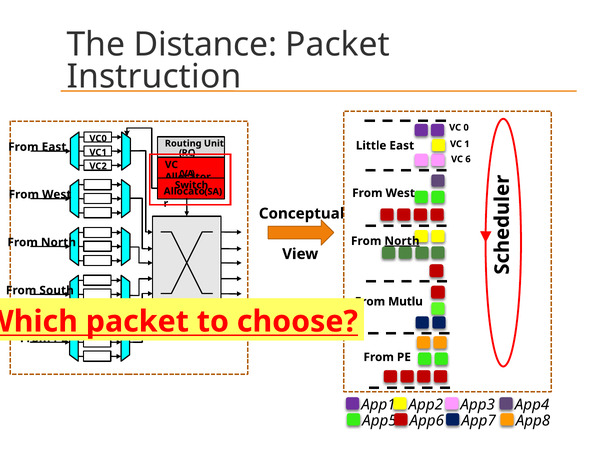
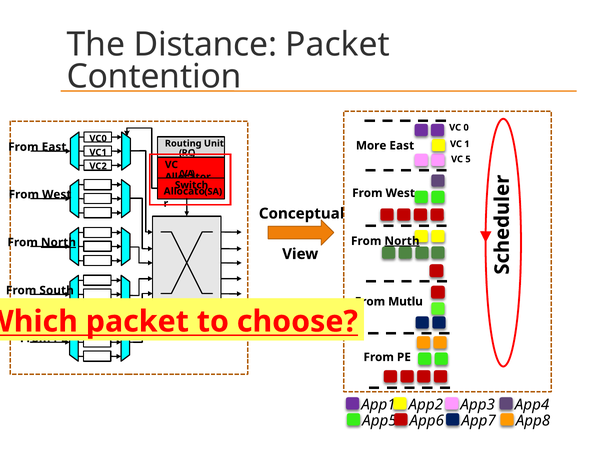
Instruction: Instruction -> Contention
Little: Little -> More
6: 6 -> 5
North at (58, 242) underline: none -> present
